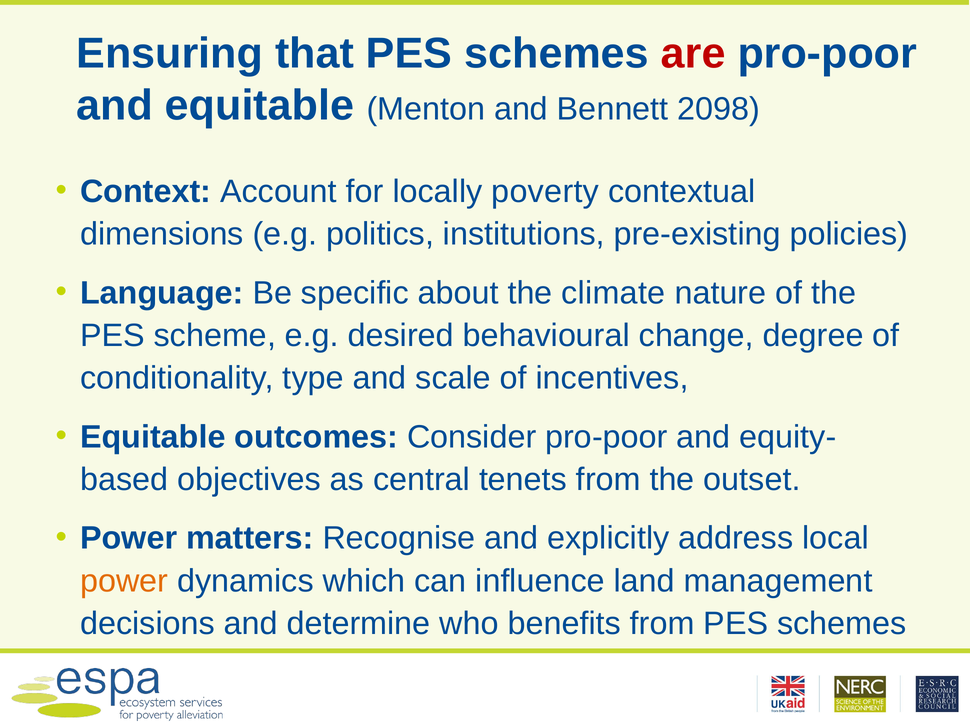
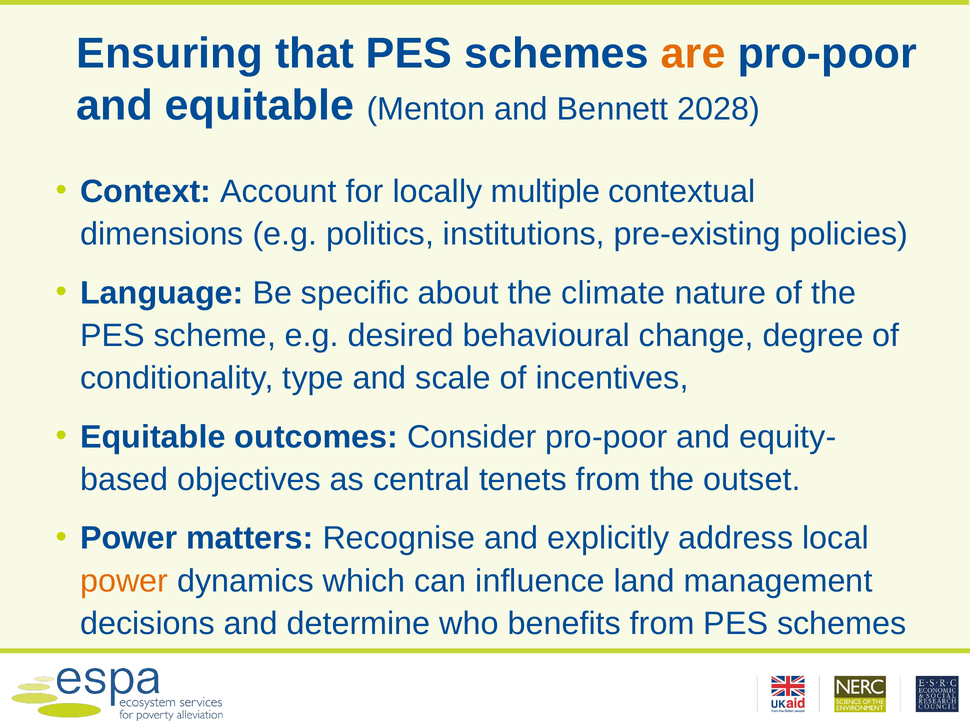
are colour: red -> orange
2098: 2098 -> 2028
poverty: poverty -> multiple
